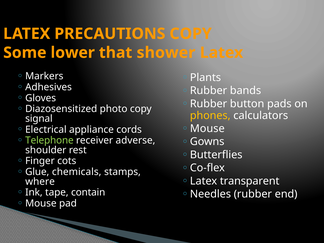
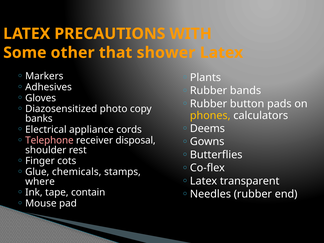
PRECAUTIONS COPY: COPY -> WITH
lower: lower -> other
signal: signal -> banks
Mouse at (207, 129): Mouse -> Deems
Telephone colour: light green -> pink
adverse: adverse -> disposal
